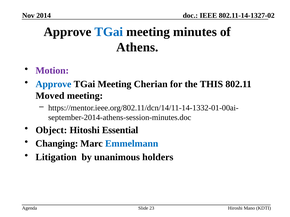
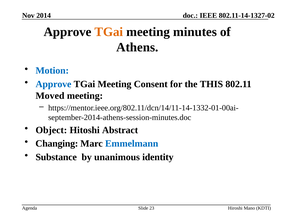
TGai at (109, 32) colour: blue -> orange
Motion colour: purple -> blue
Cherian: Cherian -> Consent
Essential: Essential -> Abstract
Litigation: Litigation -> Substance
holders: holders -> identity
